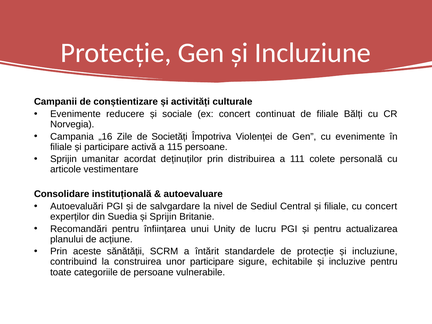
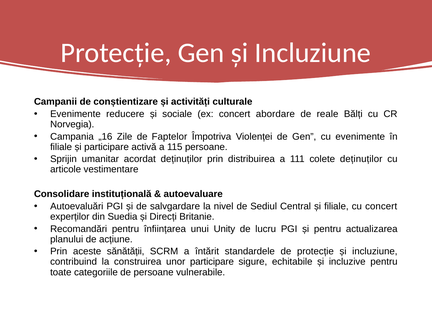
continuat: continuat -> abordare
de filiale: filiale -> reale
Societăți: Societăți -> Faptelor
colete personală: personală -> deținuților
și Sprijin: Sprijin -> Direcți
